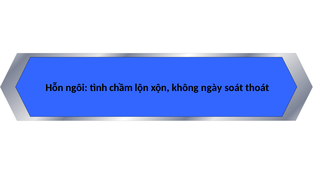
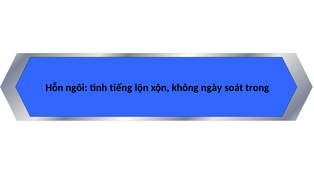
chầm: chầm -> tiếng
thoát: thoát -> trong
